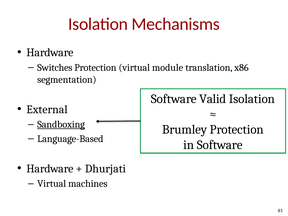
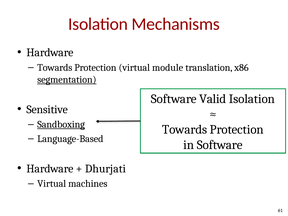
Switches at (55, 68): Switches -> Towards
segmentation underline: none -> present
External: External -> Sensitive
Brumley at (185, 130): Brumley -> Towards
